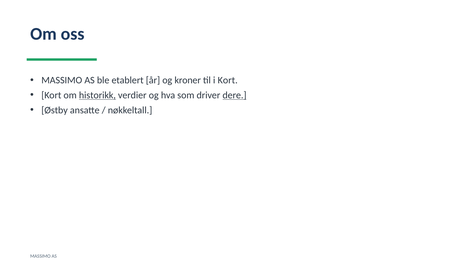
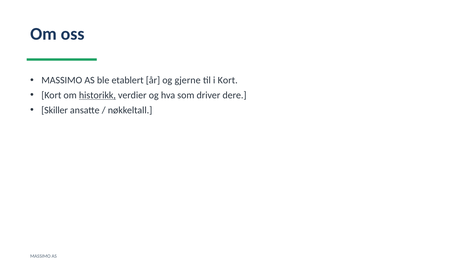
kroner: kroner -> gjerne
dere underline: present -> none
Østby: Østby -> Skiller
